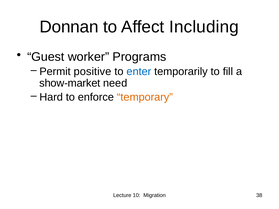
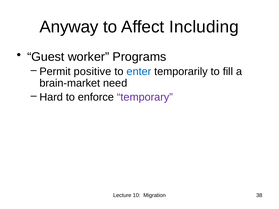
Donnan: Donnan -> Anyway
show-market: show-market -> brain-market
temporary colour: orange -> purple
